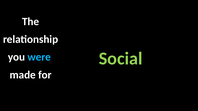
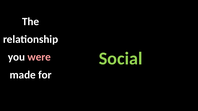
were colour: light blue -> pink
